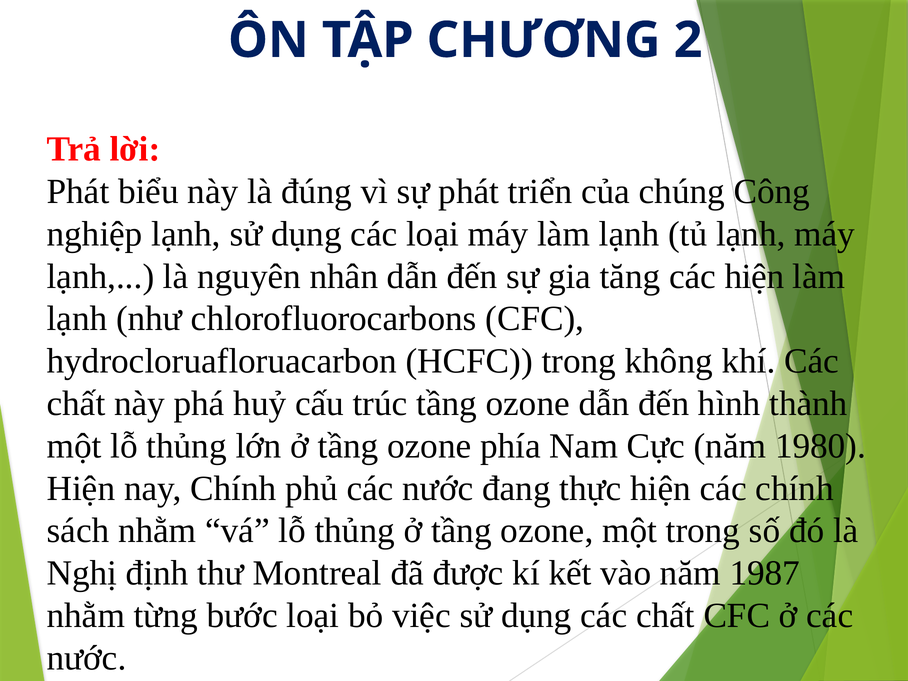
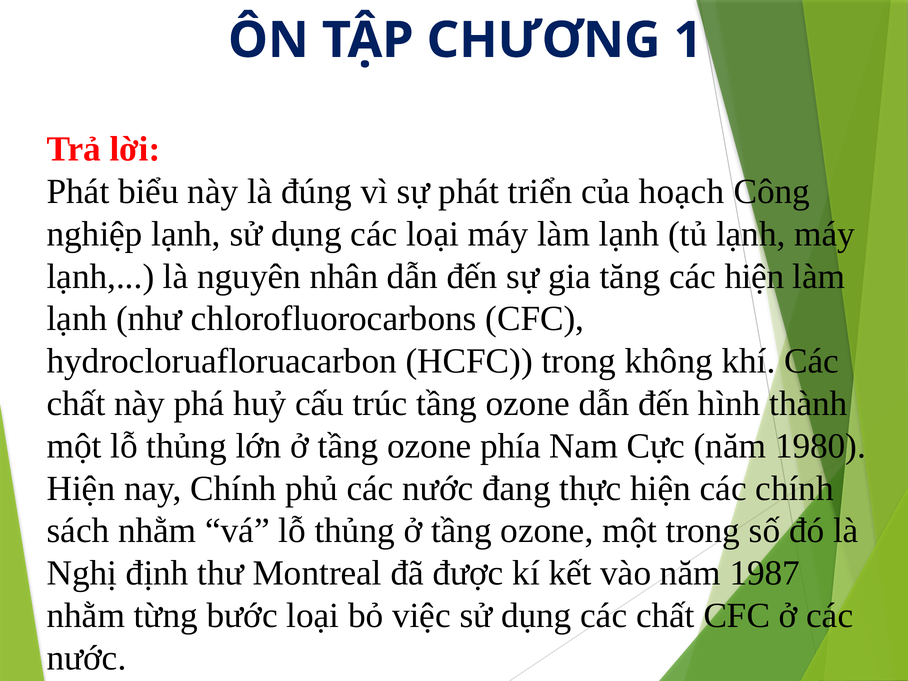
2: 2 -> 1
chúng: chúng -> hoạch
